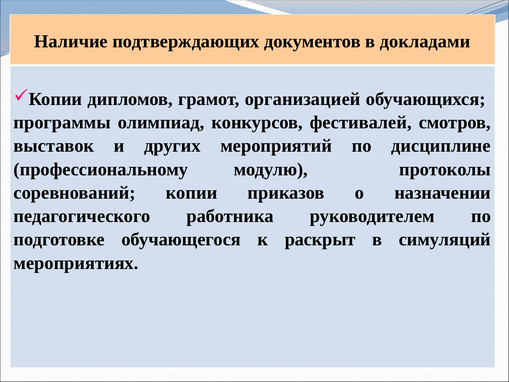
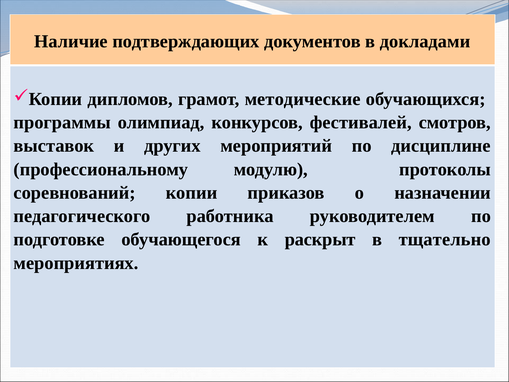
организацией: организацией -> методические
симуляций: симуляций -> тщательно
